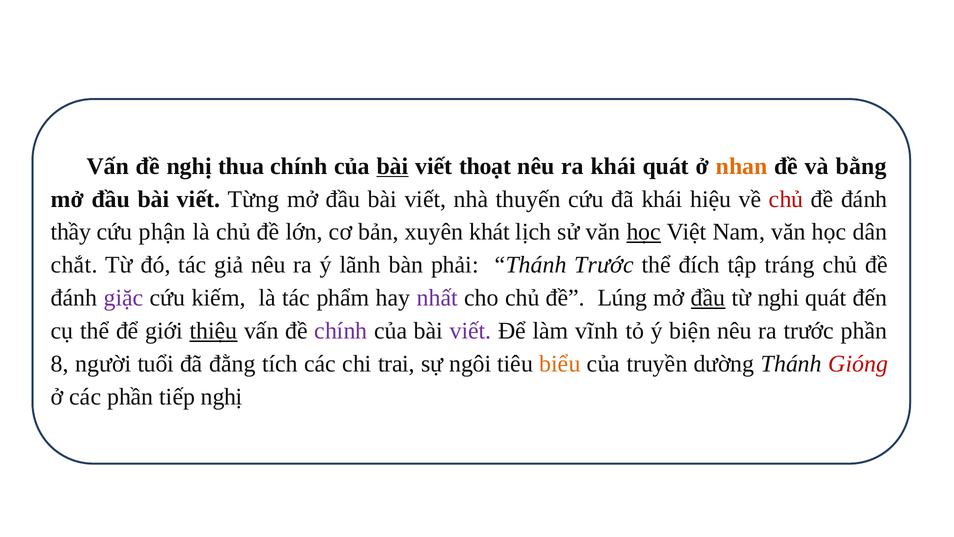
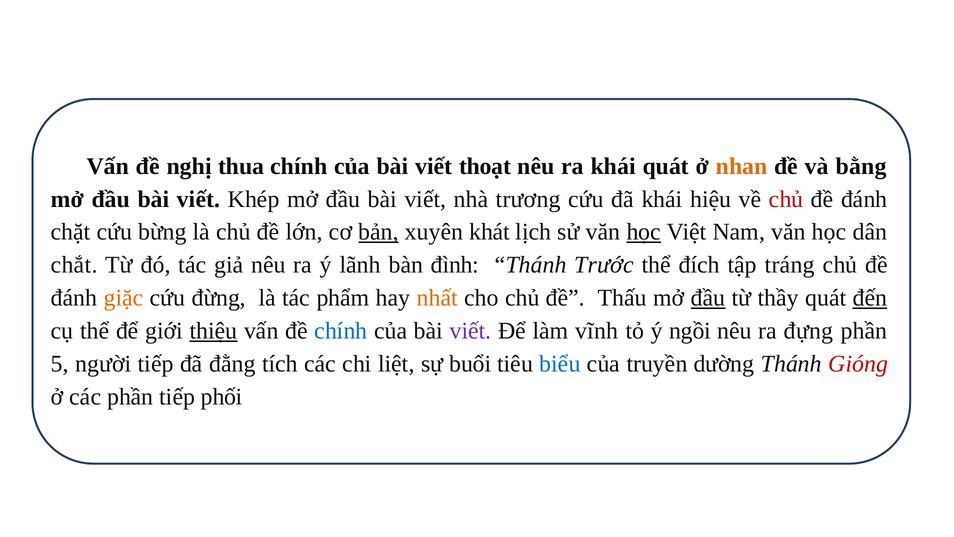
bài at (393, 166) underline: present -> none
Từng: Từng -> Khép
thuyến: thuyến -> trương
thầy: thầy -> chặt
phận: phận -> bừng
bản underline: none -> present
phải: phải -> đình
giặc colour: purple -> orange
kiếm: kiếm -> đừng
nhất colour: purple -> orange
Lúng: Lúng -> Thấu
nghi: nghi -> thầy
đến underline: none -> present
chính at (341, 331) colour: purple -> blue
biện: biện -> ngồi
ra trước: trước -> đựng
8: 8 -> 5
người tuổi: tuổi -> tiếp
trai: trai -> liệt
ngôi: ngôi -> buổi
biểu colour: orange -> blue
tiếp nghị: nghị -> phối
